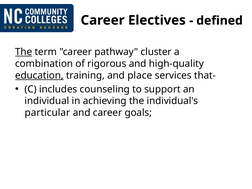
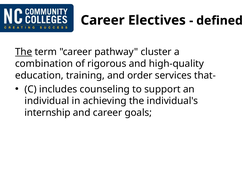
education underline: present -> none
place: place -> order
particular: particular -> internship
